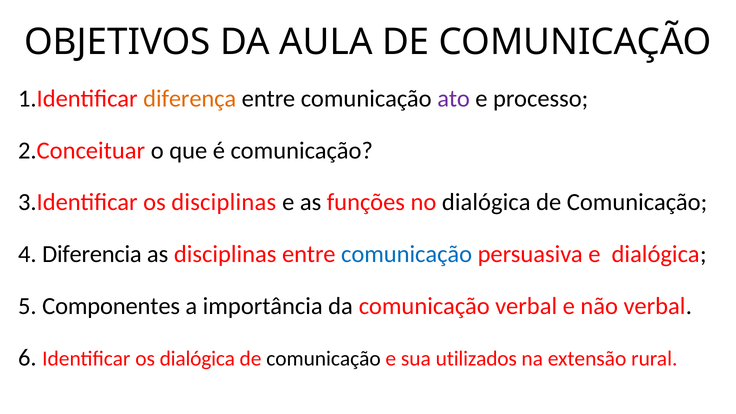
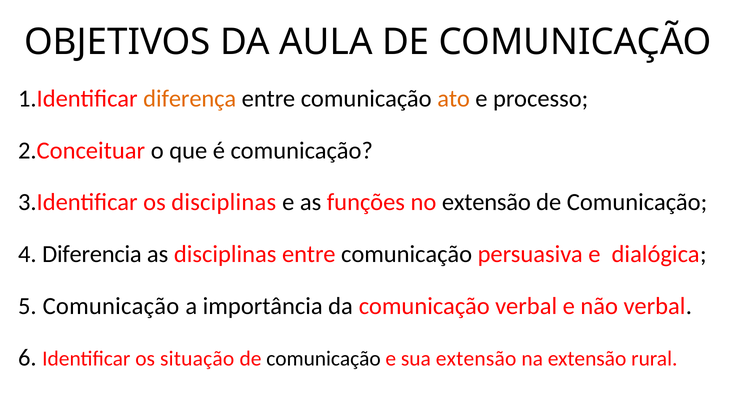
ato colour: purple -> orange
no dialógica: dialógica -> extensão
comunicação at (407, 254) colour: blue -> black
5 Componentes: Componentes -> Comunicação
os dialógica: dialógica -> situação
sua utilizados: utilizados -> extensão
